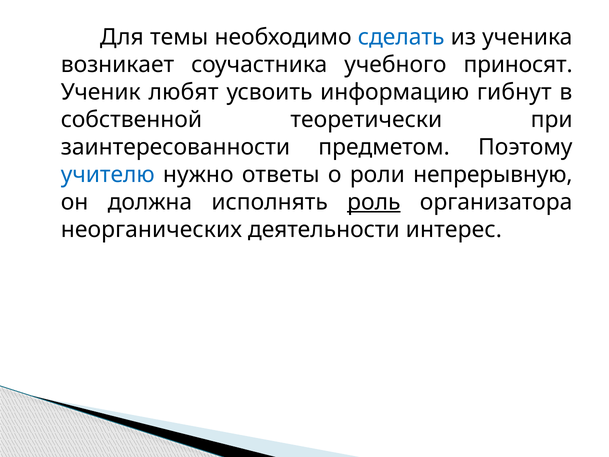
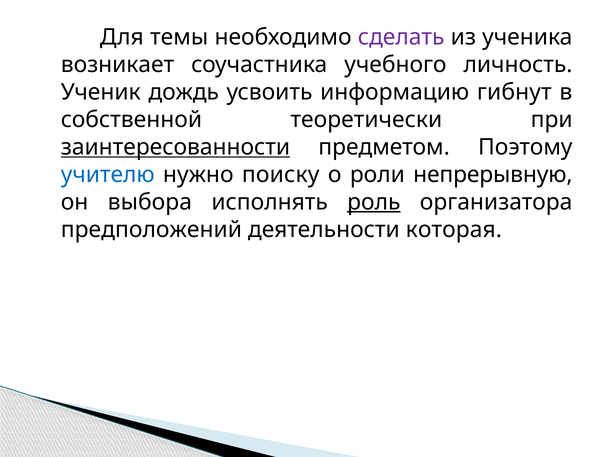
сделать colour: blue -> purple
приносят: приносят -> личность
любят: любят -> дождь
заинтересованности underline: none -> present
ответы: ответы -> поиску
должна: должна -> выбора
неорганических: неорганических -> предположений
интерес: интерес -> которая
